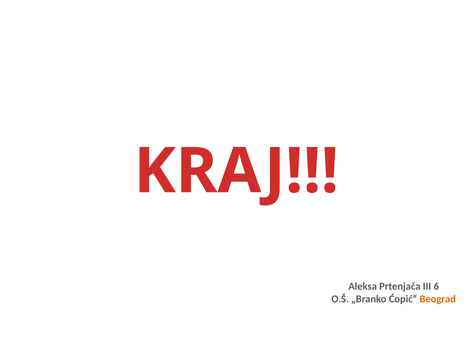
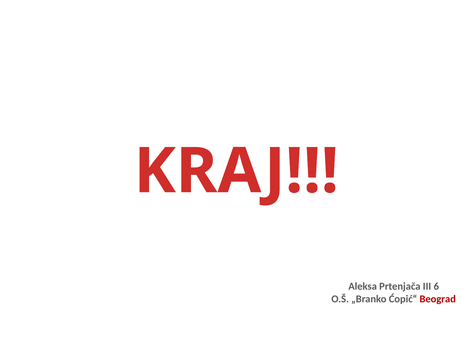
Beograd colour: orange -> red
